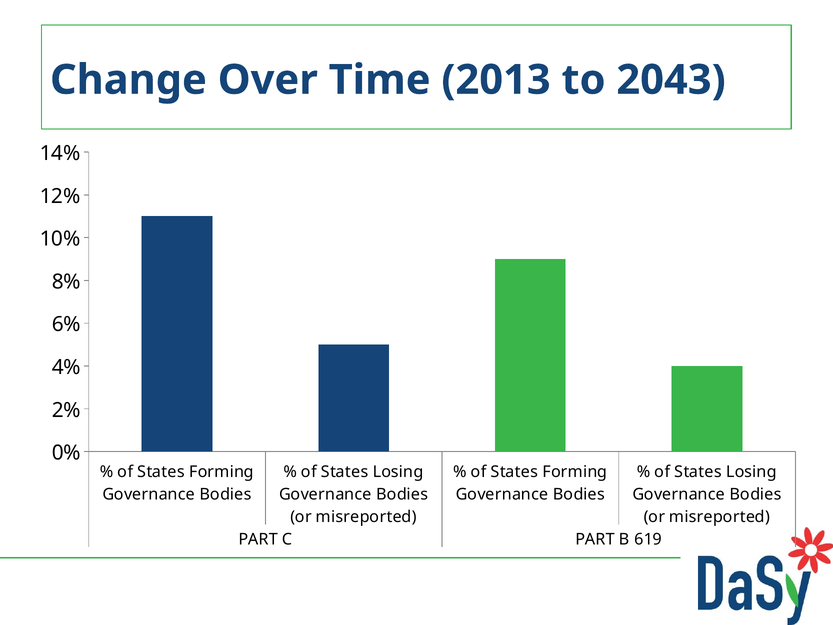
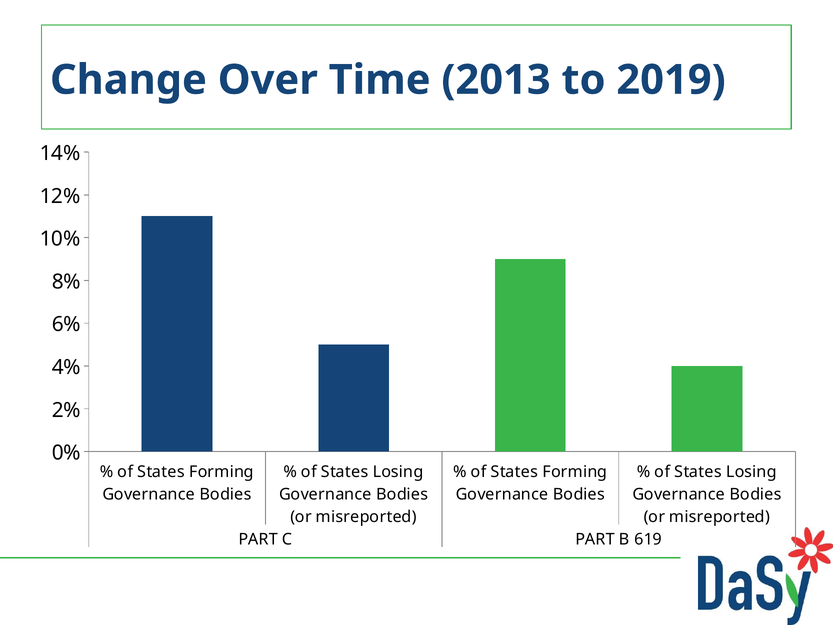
2043: 2043 -> 2019
